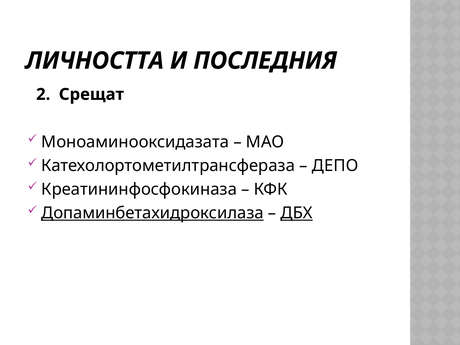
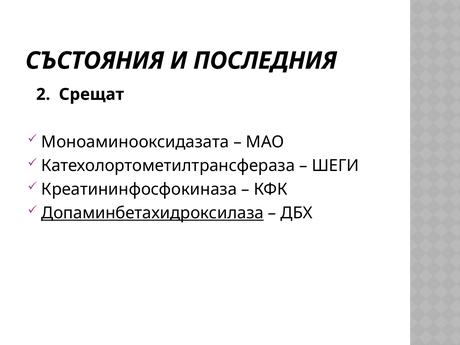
ЛИЧНОСТТА: ЛИЧНОСТТА -> СЪСТОЯНИЯ
ДЕПО: ДЕПО -> ШЕГИ
ДБХ underline: present -> none
